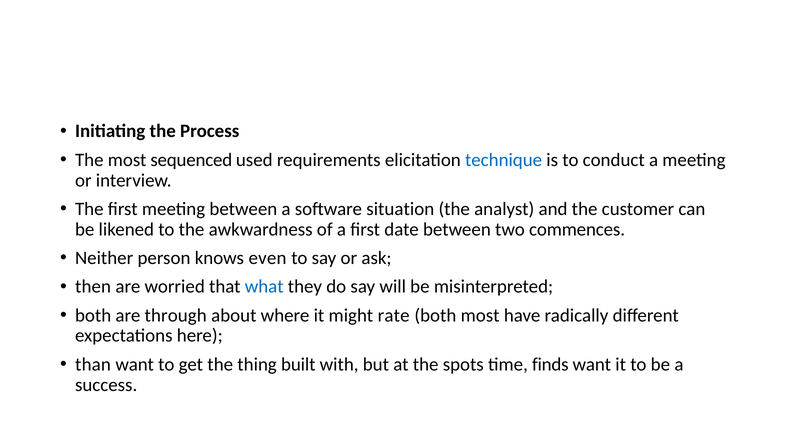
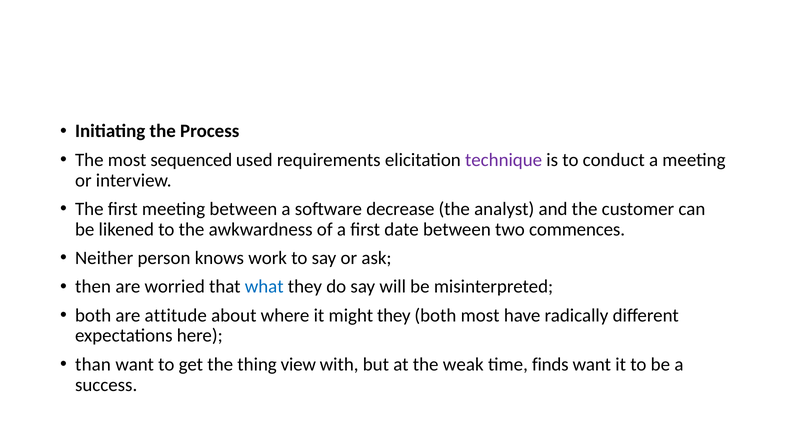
technique colour: blue -> purple
situation: situation -> decrease
even: even -> work
through: through -> attitude
might rate: rate -> they
built: built -> view
spots: spots -> weak
